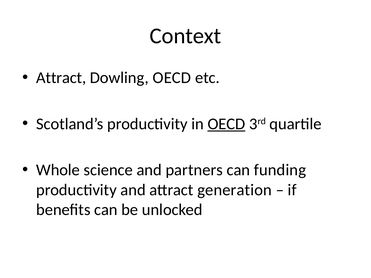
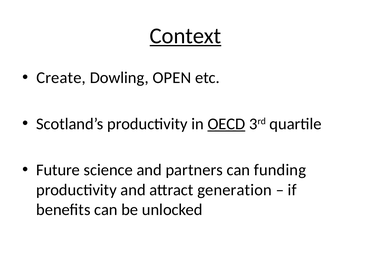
Context underline: none -> present
Attract at (61, 78): Attract -> Create
Dowling OECD: OECD -> OPEN
Whole: Whole -> Future
